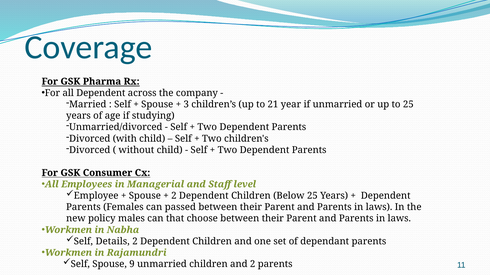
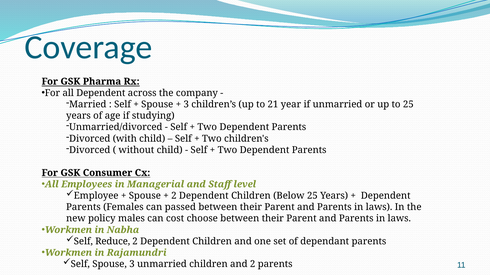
that: that -> cost
Details: Details -> Reduce
Spouse 9: 9 -> 3
